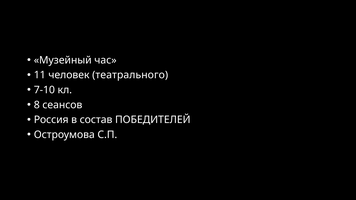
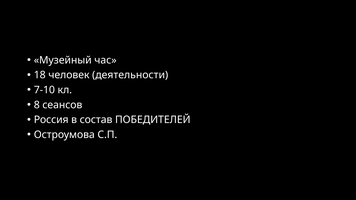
11: 11 -> 18
театрального: театрального -> деятельности
